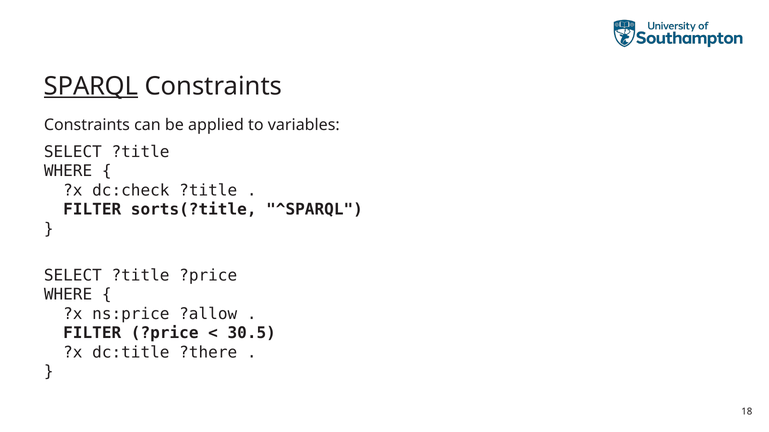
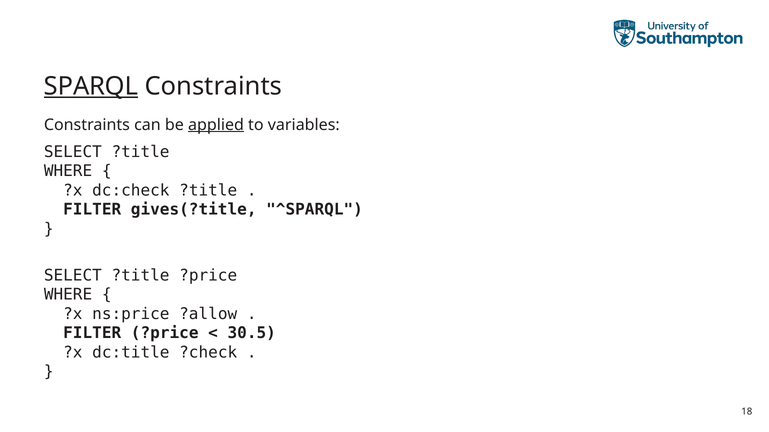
applied underline: none -> present
sorts(?title: sorts(?title -> gives(?title
?there: ?there -> ?check
